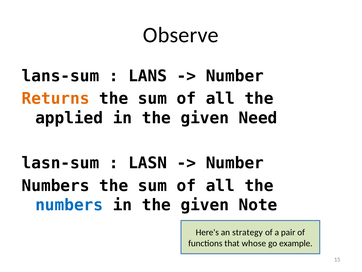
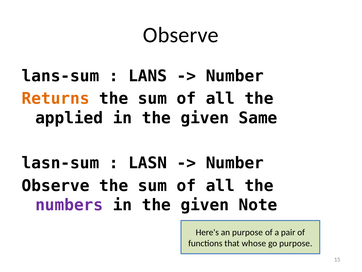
Need: Need -> Same
Numbers at (56, 185): Numbers -> Observe
numbers at (69, 205) colour: blue -> purple
an strategy: strategy -> purpose
go example: example -> purpose
